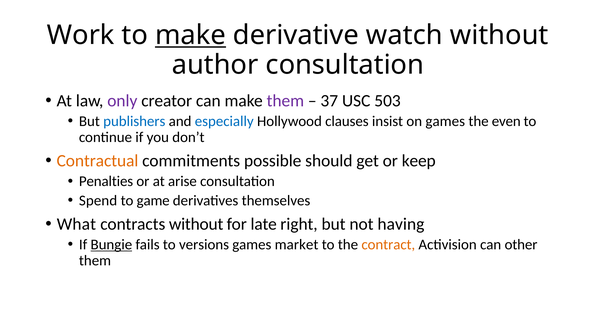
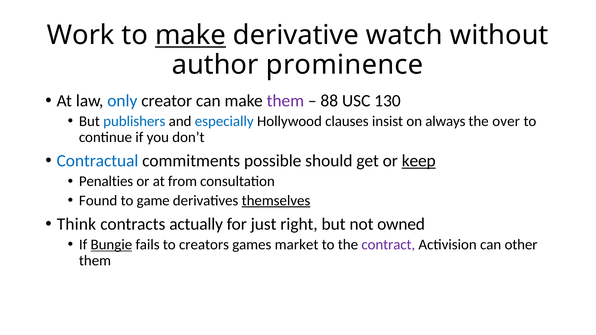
author consultation: consultation -> prominence
only colour: purple -> blue
37: 37 -> 88
503: 503 -> 130
on games: games -> always
even: even -> over
Contractual colour: orange -> blue
keep underline: none -> present
arise: arise -> from
Spend: Spend -> Found
themselves underline: none -> present
What: What -> Think
contracts without: without -> actually
late: late -> just
having: having -> owned
versions: versions -> creators
contract colour: orange -> purple
